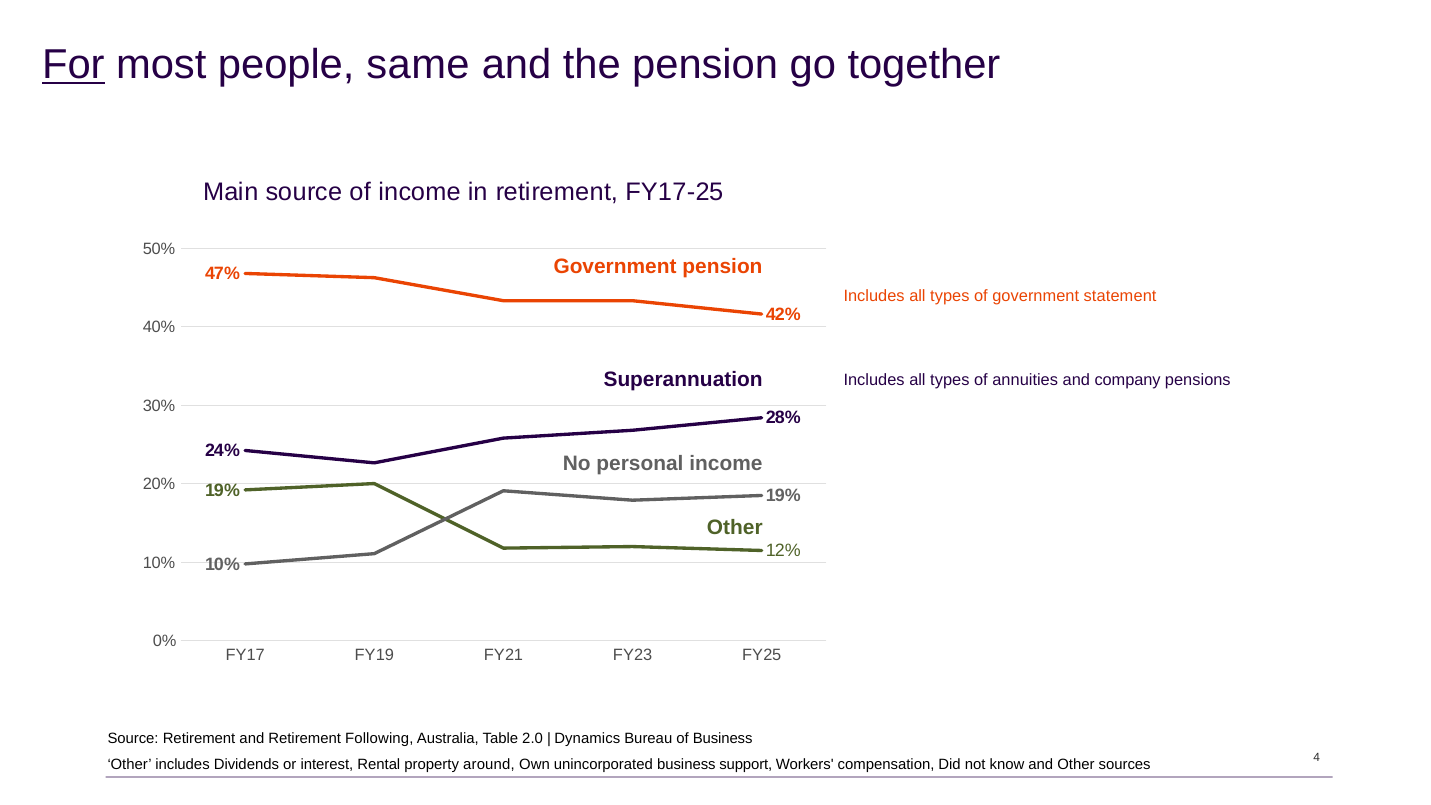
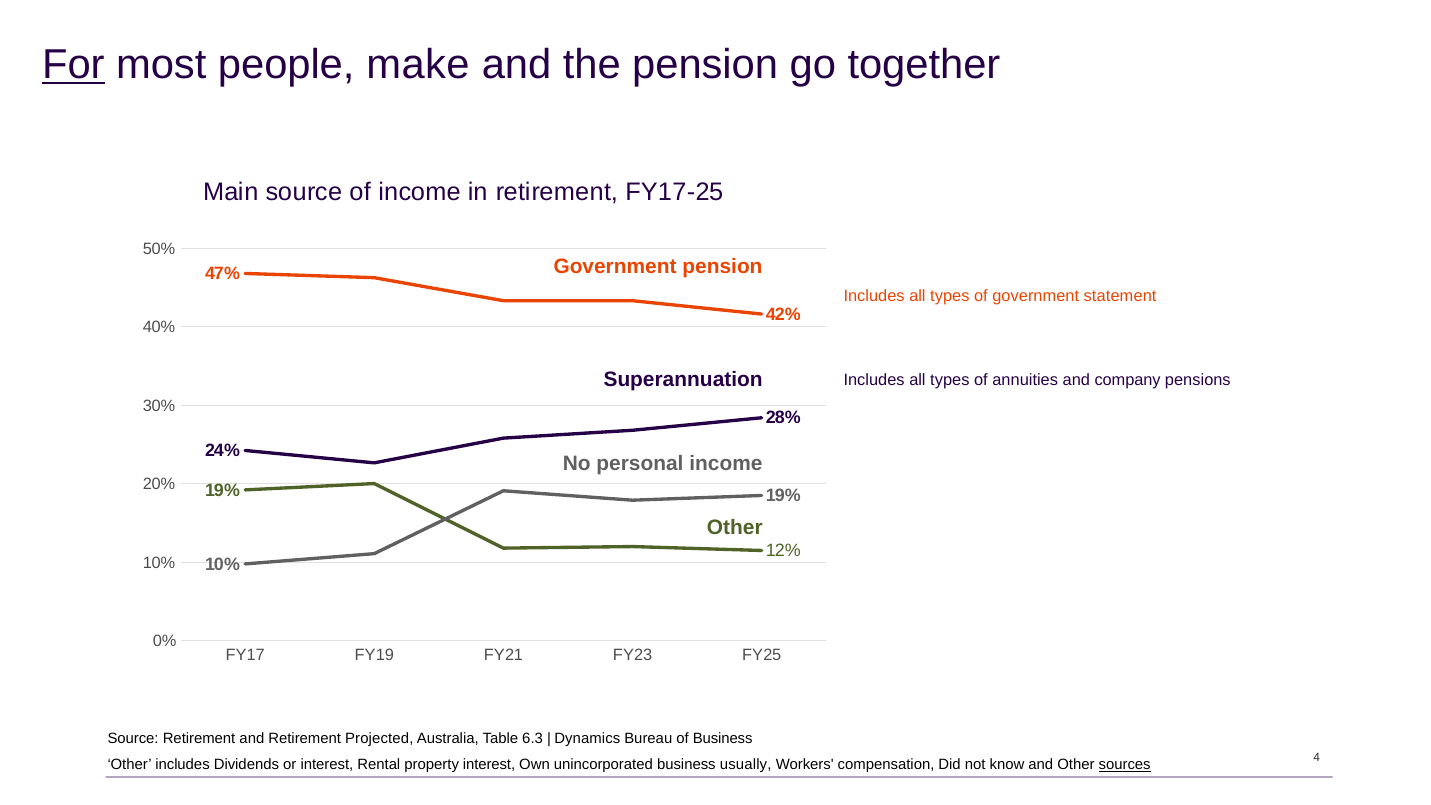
same: same -> make
Following: Following -> Projected
2.0: 2.0 -> 6.3
property around: around -> interest
support: support -> usually
sources underline: none -> present
